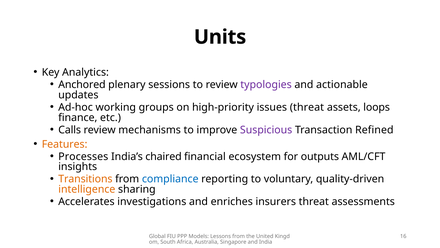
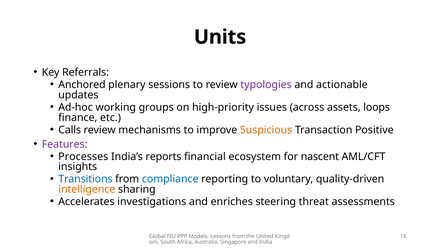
Analytics: Analytics -> Referrals
issues threat: threat -> across
Suspicious colour: purple -> orange
Refined: Refined -> Positive
Features colour: orange -> purple
chaired: chaired -> reports
outputs: outputs -> nascent
Transitions colour: orange -> blue
insurers: insurers -> steering
